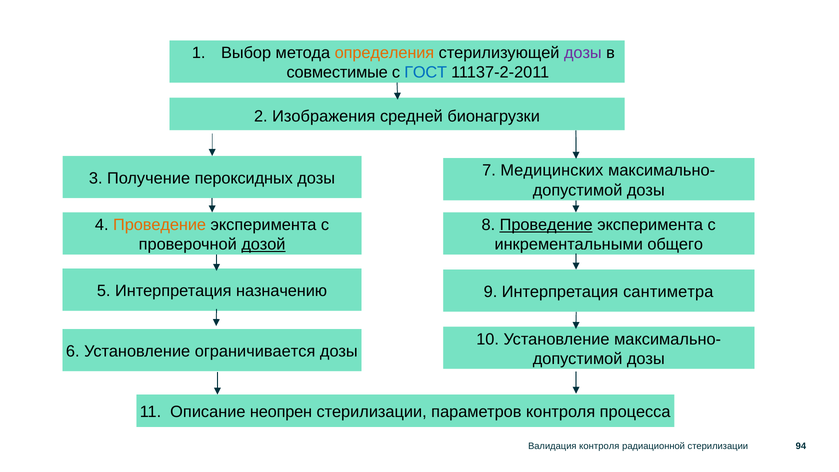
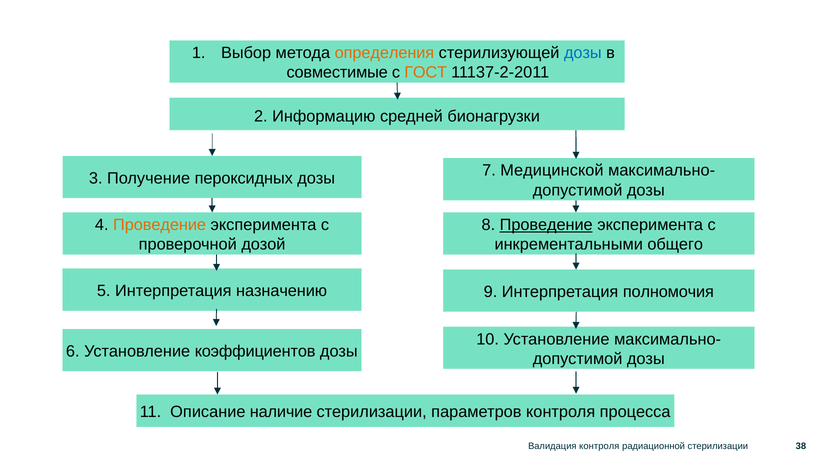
дозы at (583, 53) colour: purple -> blue
ГОСТ colour: blue -> orange
Изображения: Изображения -> Информацию
Медицинских: Медицинских -> Медицинской
дозой underline: present -> none
сантиметра: сантиметра -> полномочия
ограничивается: ограничивается -> коэффициентов
неопрен: неопрен -> наличие
94: 94 -> 38
